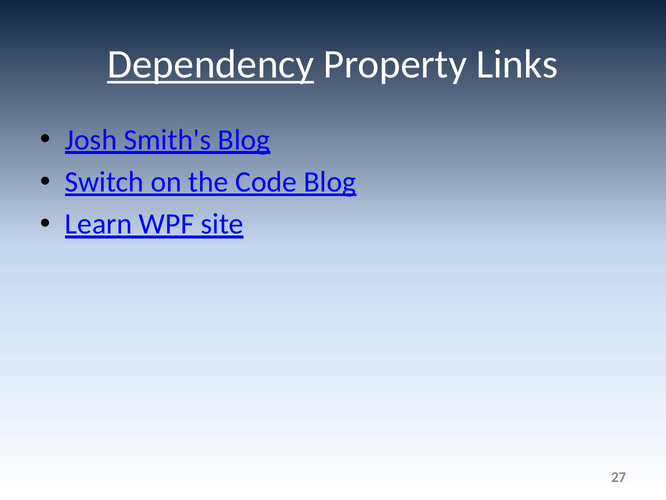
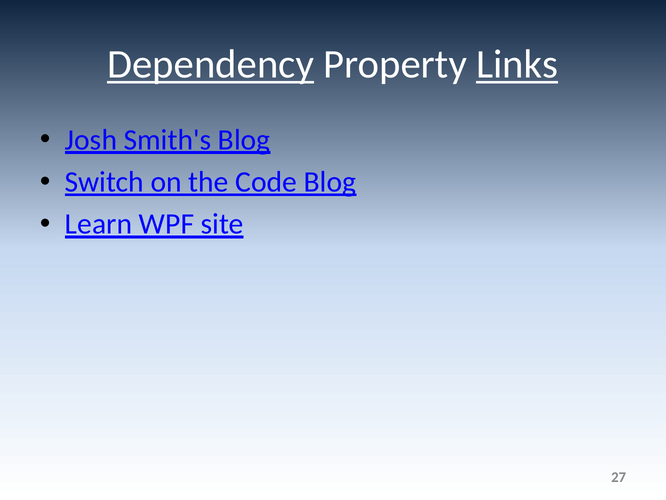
Links underline: none -> present
